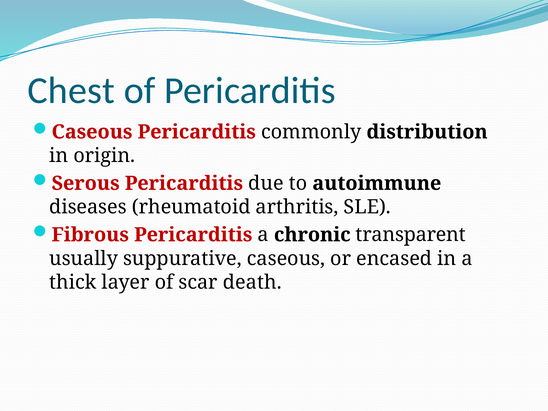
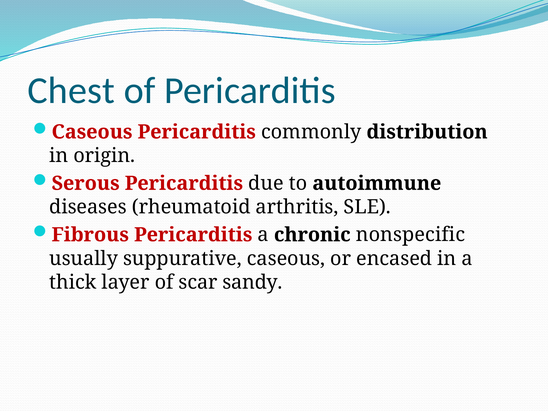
transparent: transparent -> nonspecific
death: death -> sandy
